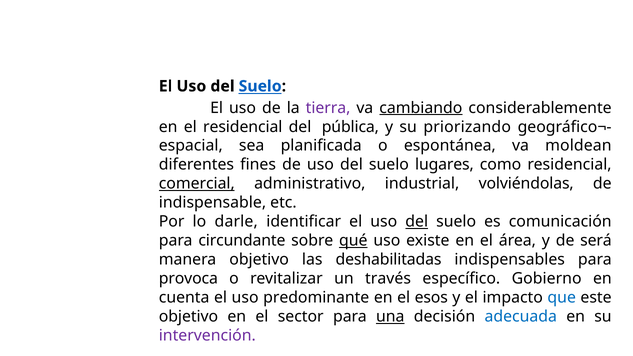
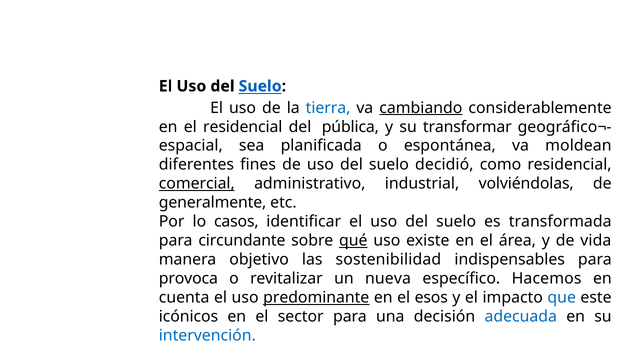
tierra colour: purple -> blue
priorizando: priorizando -> transformar
lugares: lugares -> decidió
indispensable: indispensable -> generalmente
darle: darle -> casos
del at (417, 222) underline: present -> none
comunicación: comunicación -> transformada
será: será -> vida
deshabilitadas: deshabilitadas -> sostenibilidad
través: través -> nueva
Gobierno: Gobierno -> Hacemos
predominante underline: none -> present
objetivo at (188, 317): objetivo -> icónicos
una underline: present -> none
intervención colour: purple -> blue
